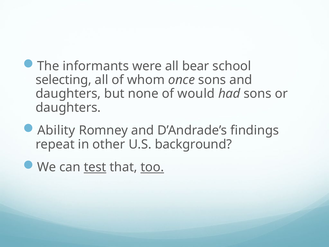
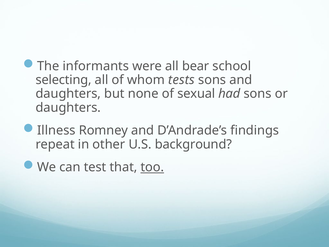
once: once -> tests
would: would -> sexual
Ability: Ability -> Illness
test underline: present -> none
